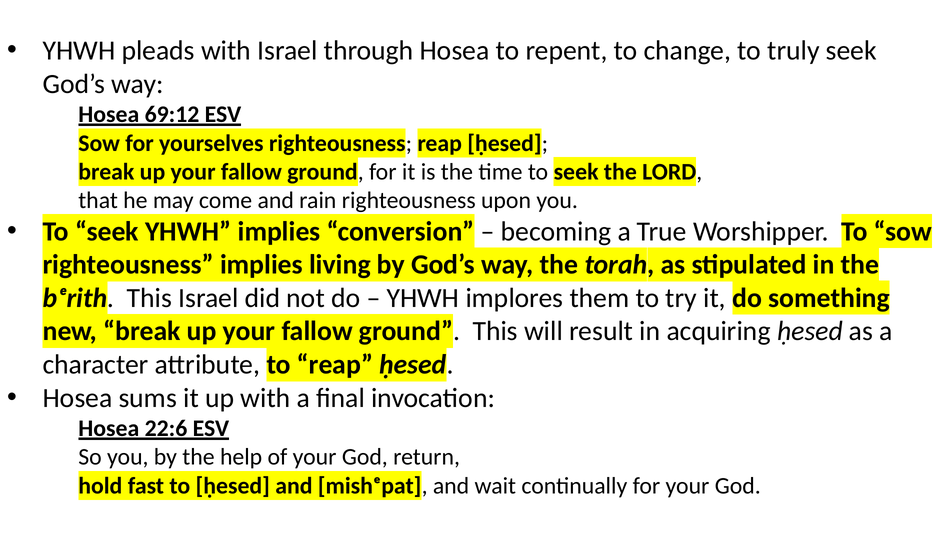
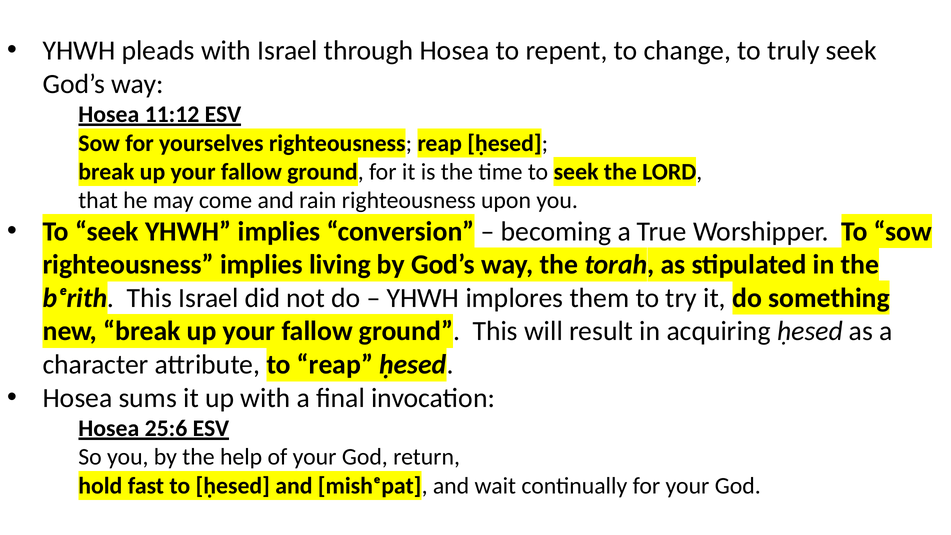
69:12: 69:12 -> 11:12
22:6: 22:6 -> 25:6
